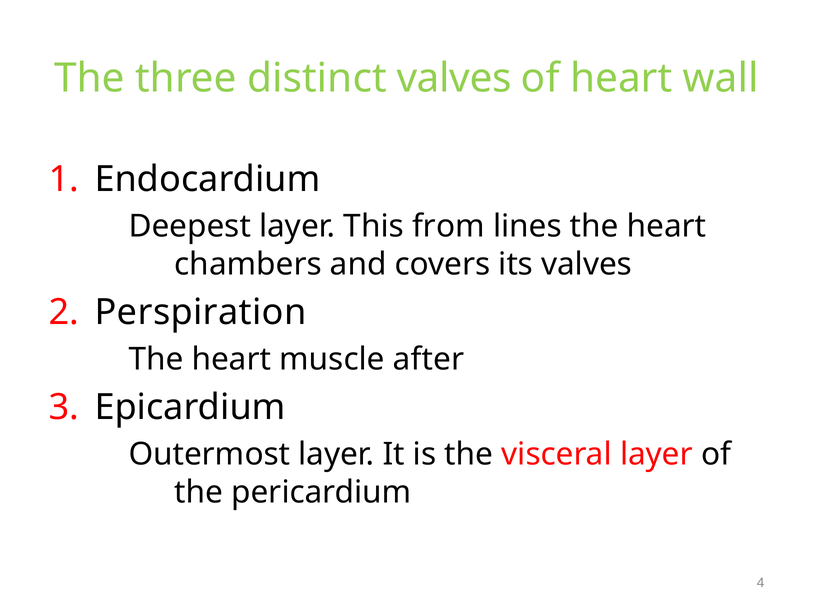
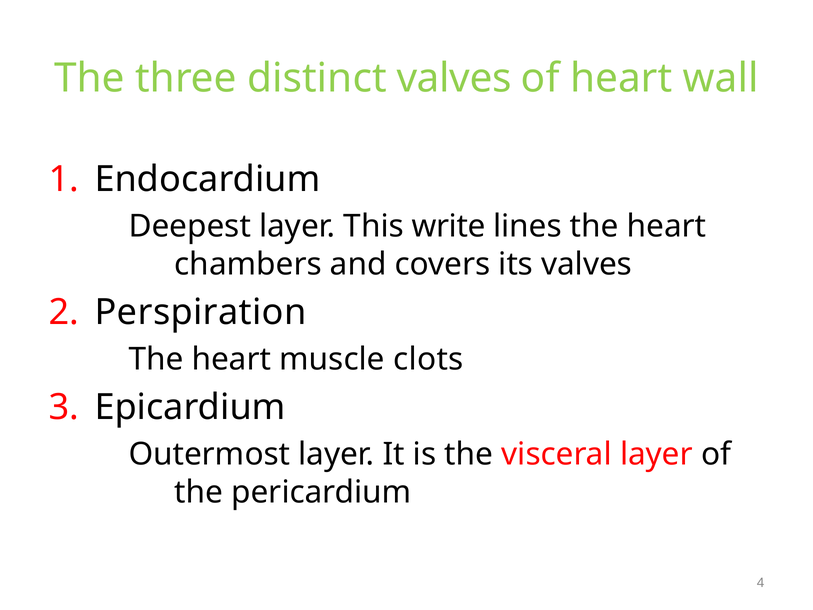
from: from -> write
after: after -> clots
